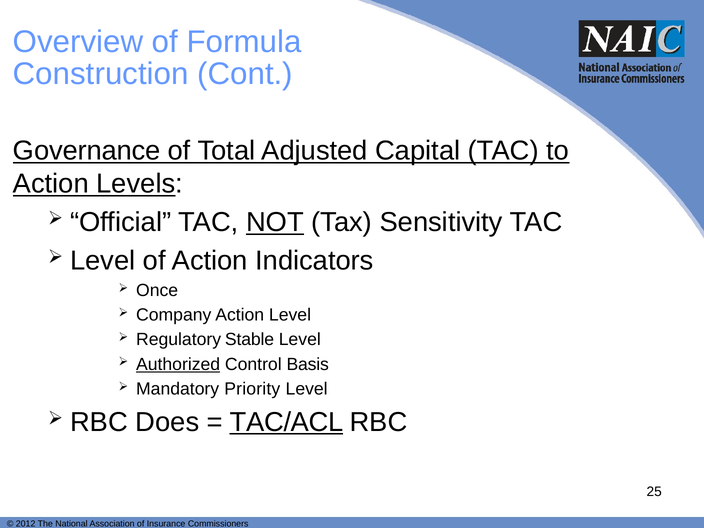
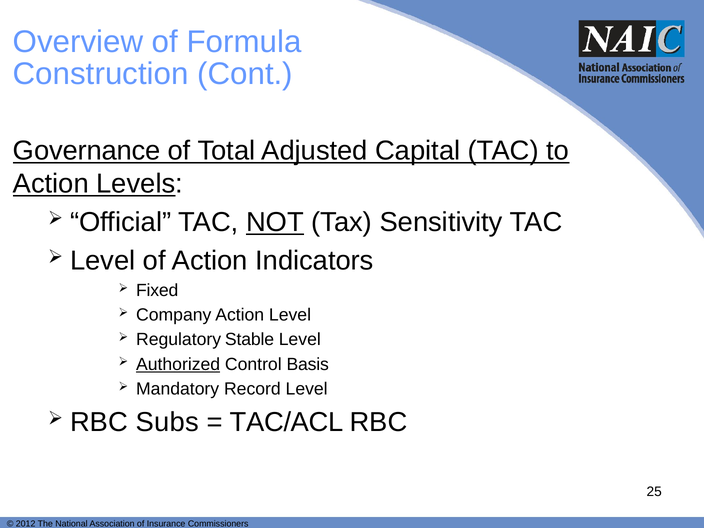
Once: Once -> Fixed
Priority: Priority -> Record
Does: Does -> Subs
TAC/ACL underline: present -> none
